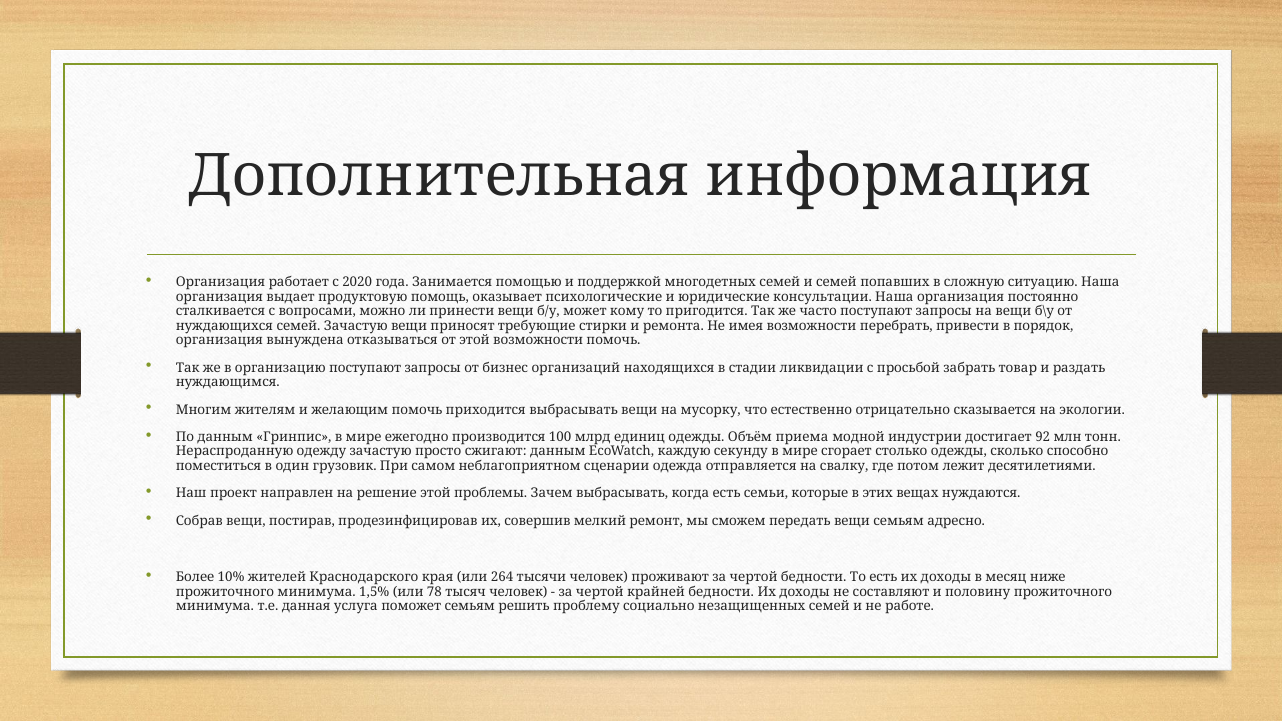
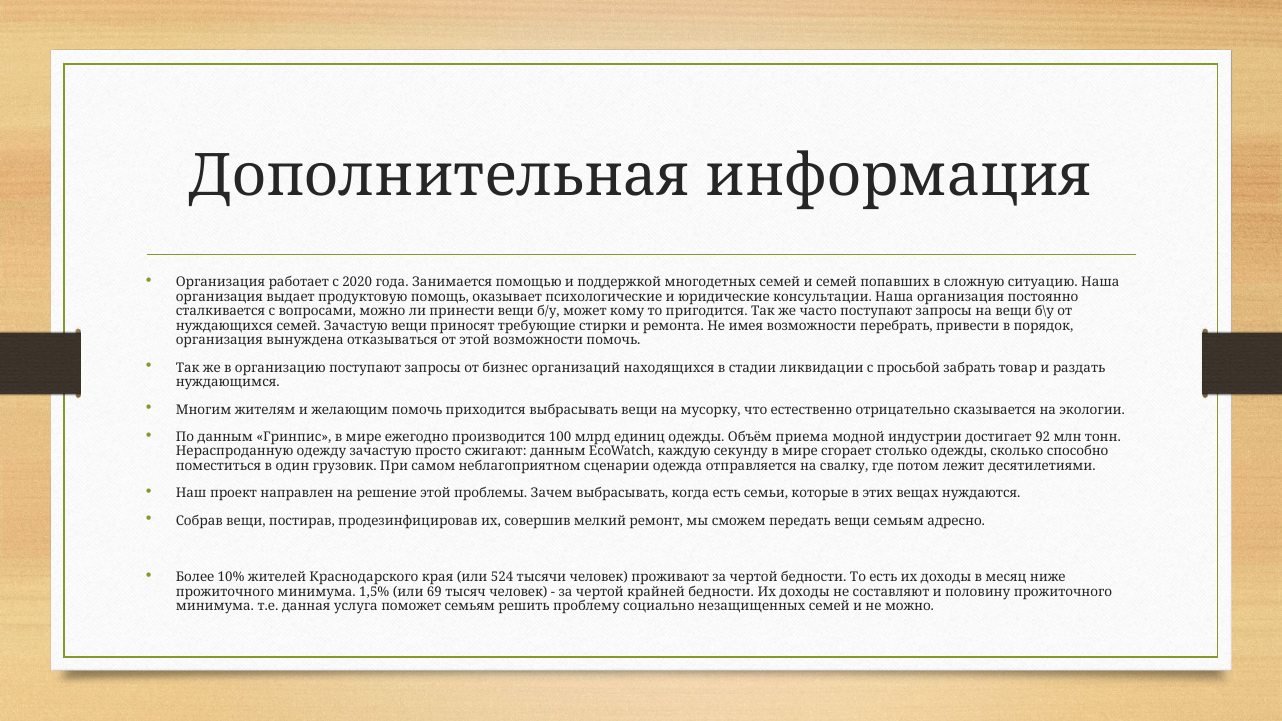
264: 264 -> 524
78: 78 -> 69
не работе: работе -> можно
